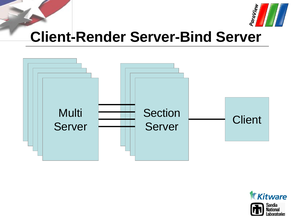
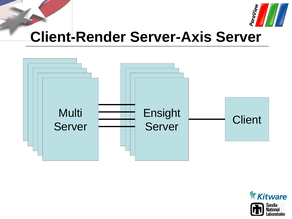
Server-Bind: Server-Bind -> Server-Axis
Section: Section -> Ensight
